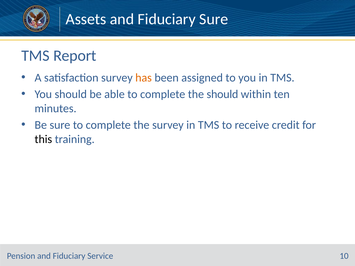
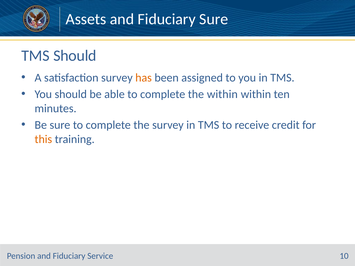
TMS Report: Report -> Should
the should: should -> within
this colour: black -> orange
